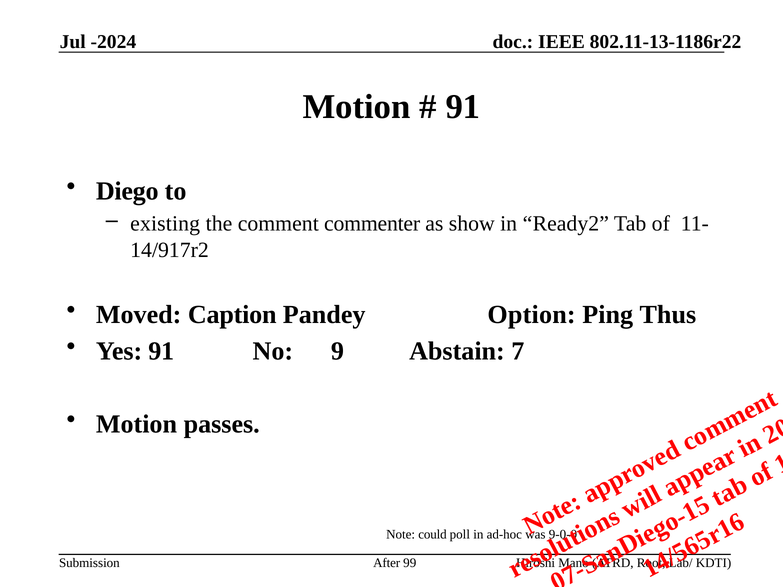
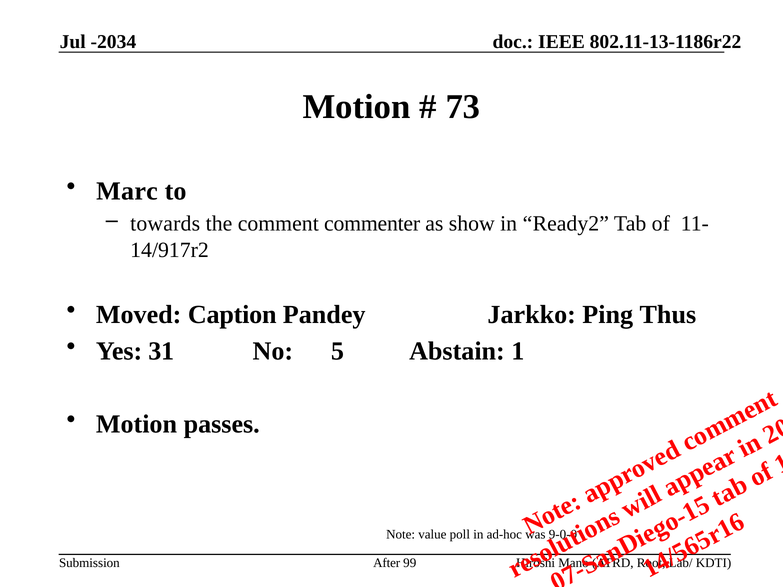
-2024: -2024 -> -2034
91 at (463, 107): 91 -> 73
Diego: Diego -> Marc
existing: existing -> towards
Option: Option -> Jarkko
Yes 91: 91 -> 31
No 9: 9 -> 5
Abstain 7: 7 -> 1
could: could -> value
